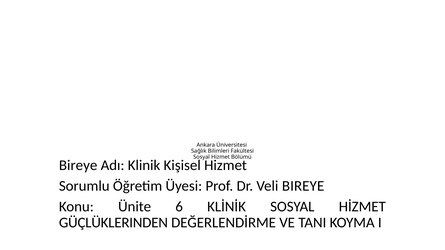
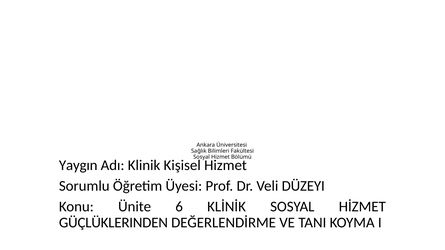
Bireye at (78, 165): Bireye -> Yaygın
Veli BIREYE: BIREYE -> DÜZEYI
